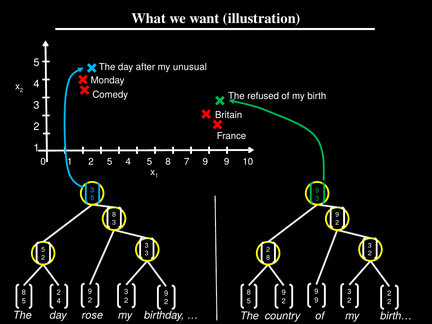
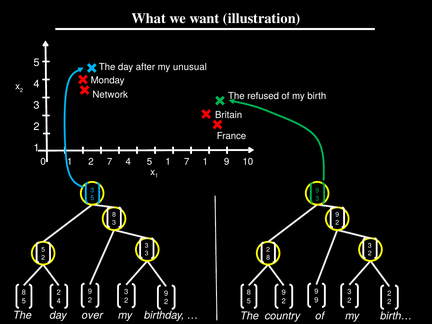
Comedy: Comedy -> Network
5 at (110, 162): 5 -> 7
5 8: 8 -> 1
7 9: 9 -> 1
rose: rose -> over
